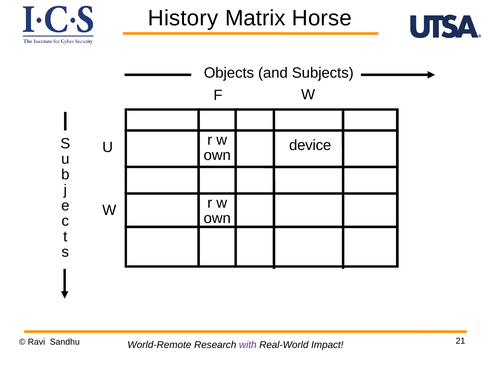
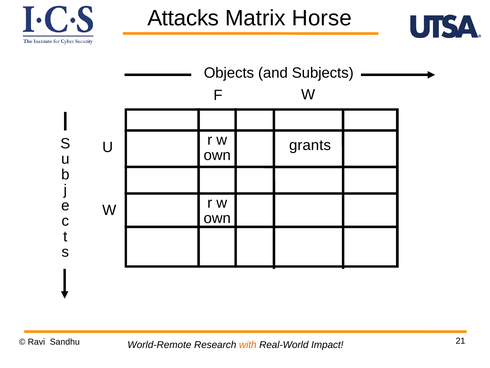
History: History -> Attacks
device: device -> grants
with colour: purple -> orange
